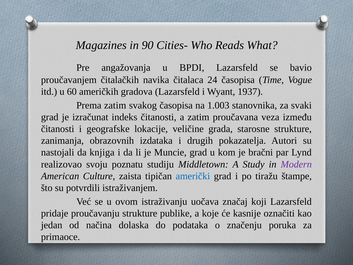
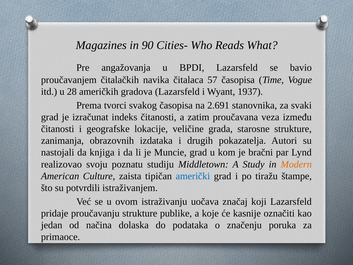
24: 24 -> 57
60: 60 -> 28
Prema zatim: zatim -> tvorci
1.003: 1.003 -> 2.691
Modern colour: purple -> orange
